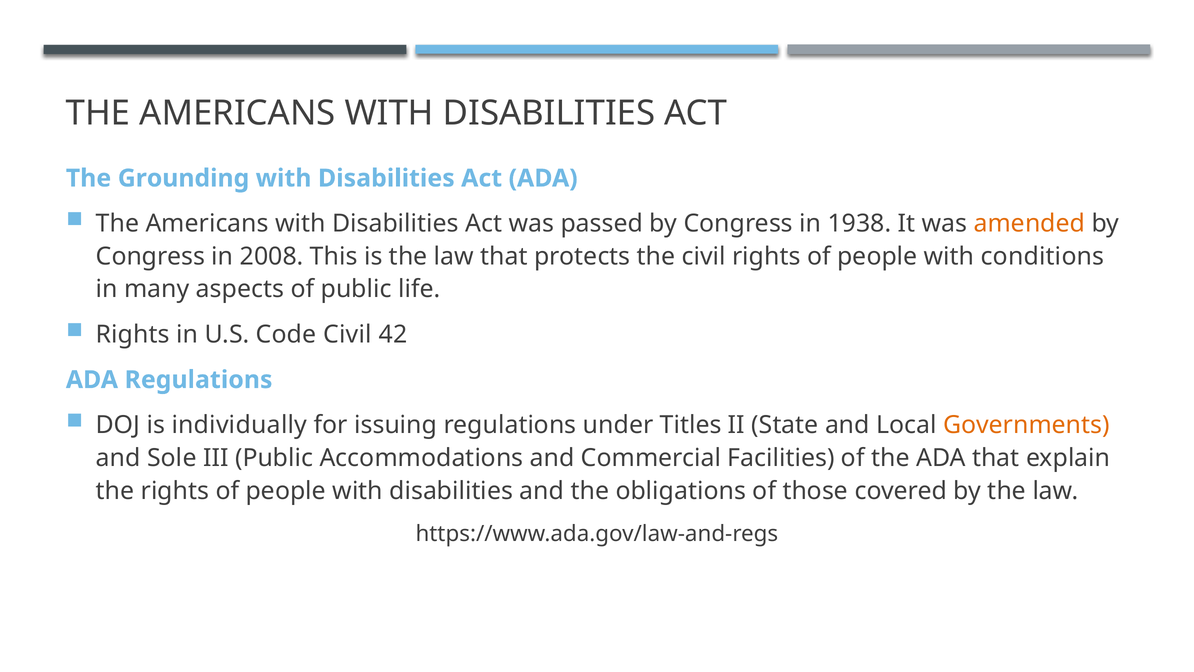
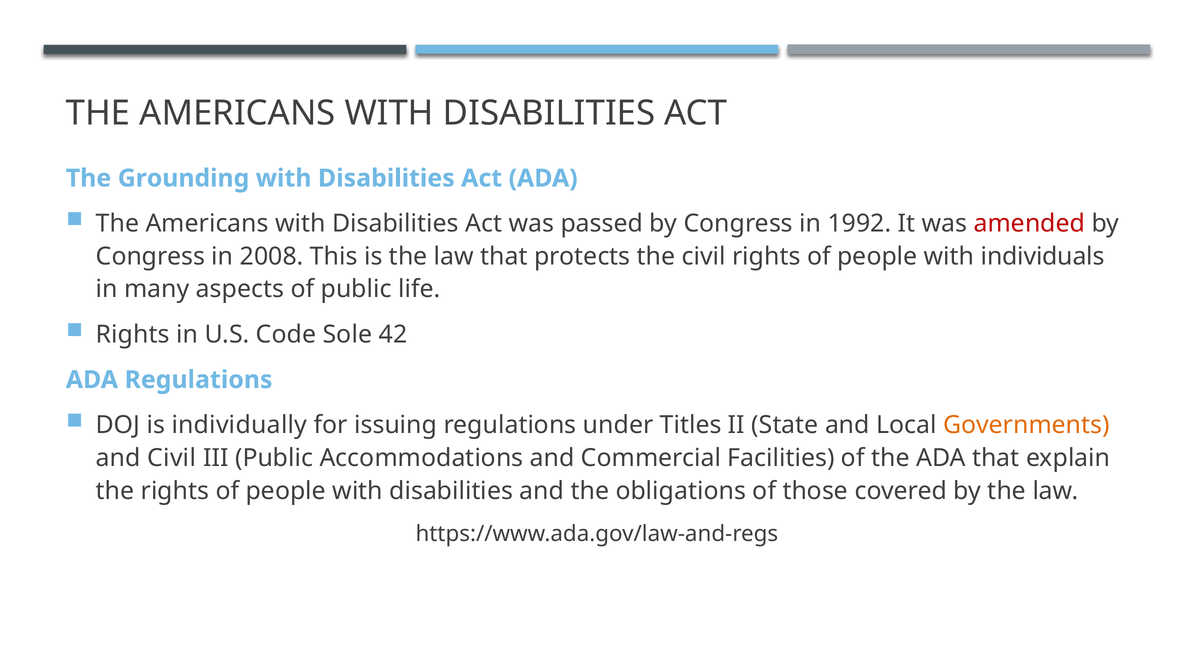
1938: 1938 -> 1992
amended colour: orange -> red
conditions: conditions -> individuals
Code Civil: Civil -> Sole
and Sole: Sole -> Civil
